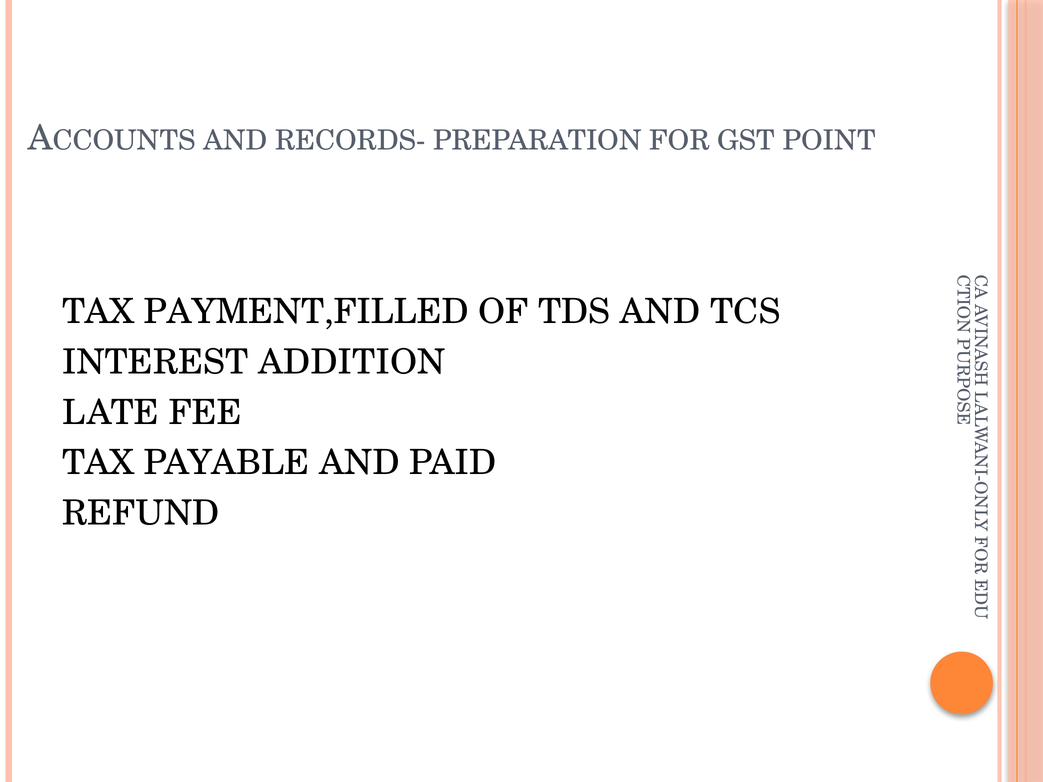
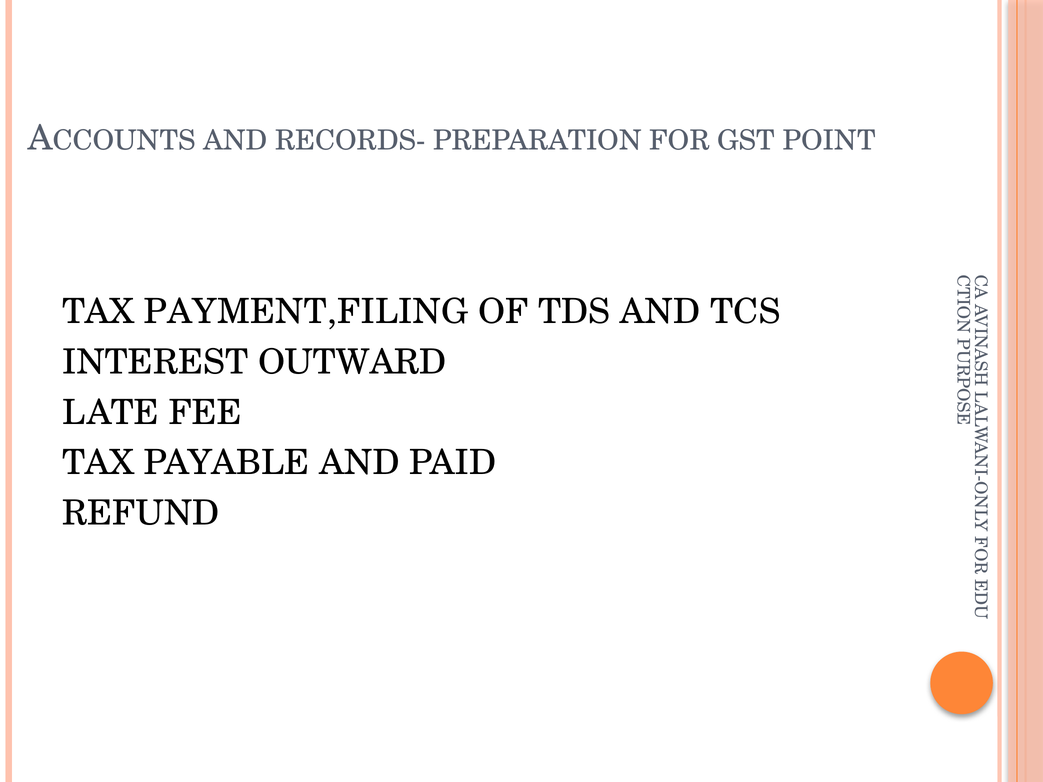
PAYMENT,FILLED: PAYMENT,FILLED -> PAYMENT,FILING
ADDITION: ADDITION -> OUTWARD
